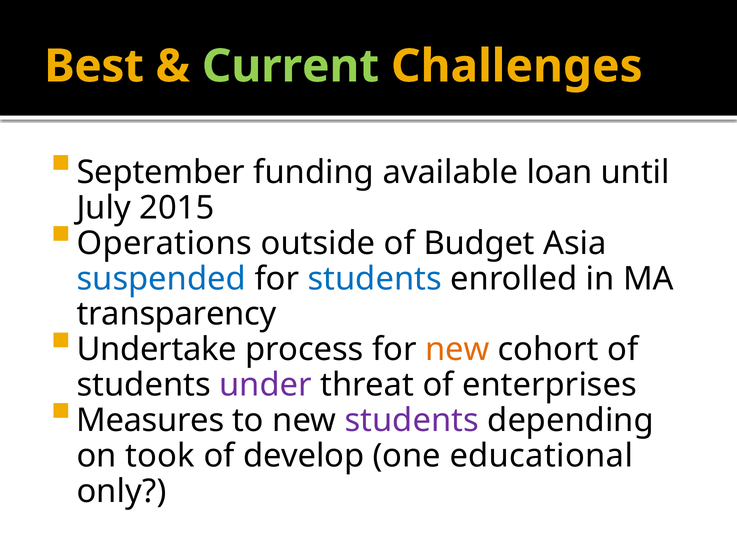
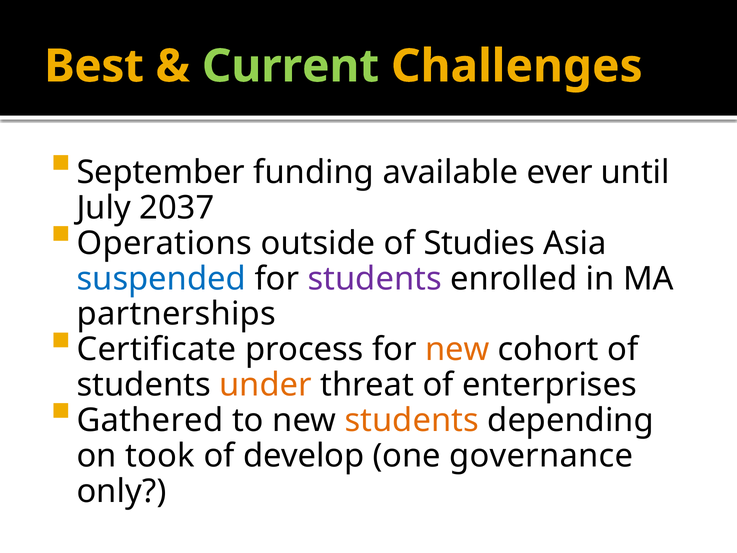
loan: loan -> ever
2015: 2015 -> 2037
Budget: Budget -> Studies
students at (375, 279) colour: blue -> purple
transparency: transparency -> partnerships
Undertake: Undertake -> Certificate
under colour: purple -> orange
Measures: Measures -> Gathered
students at (412, 420) colour: purple -> orange
educational: educational -> governance
